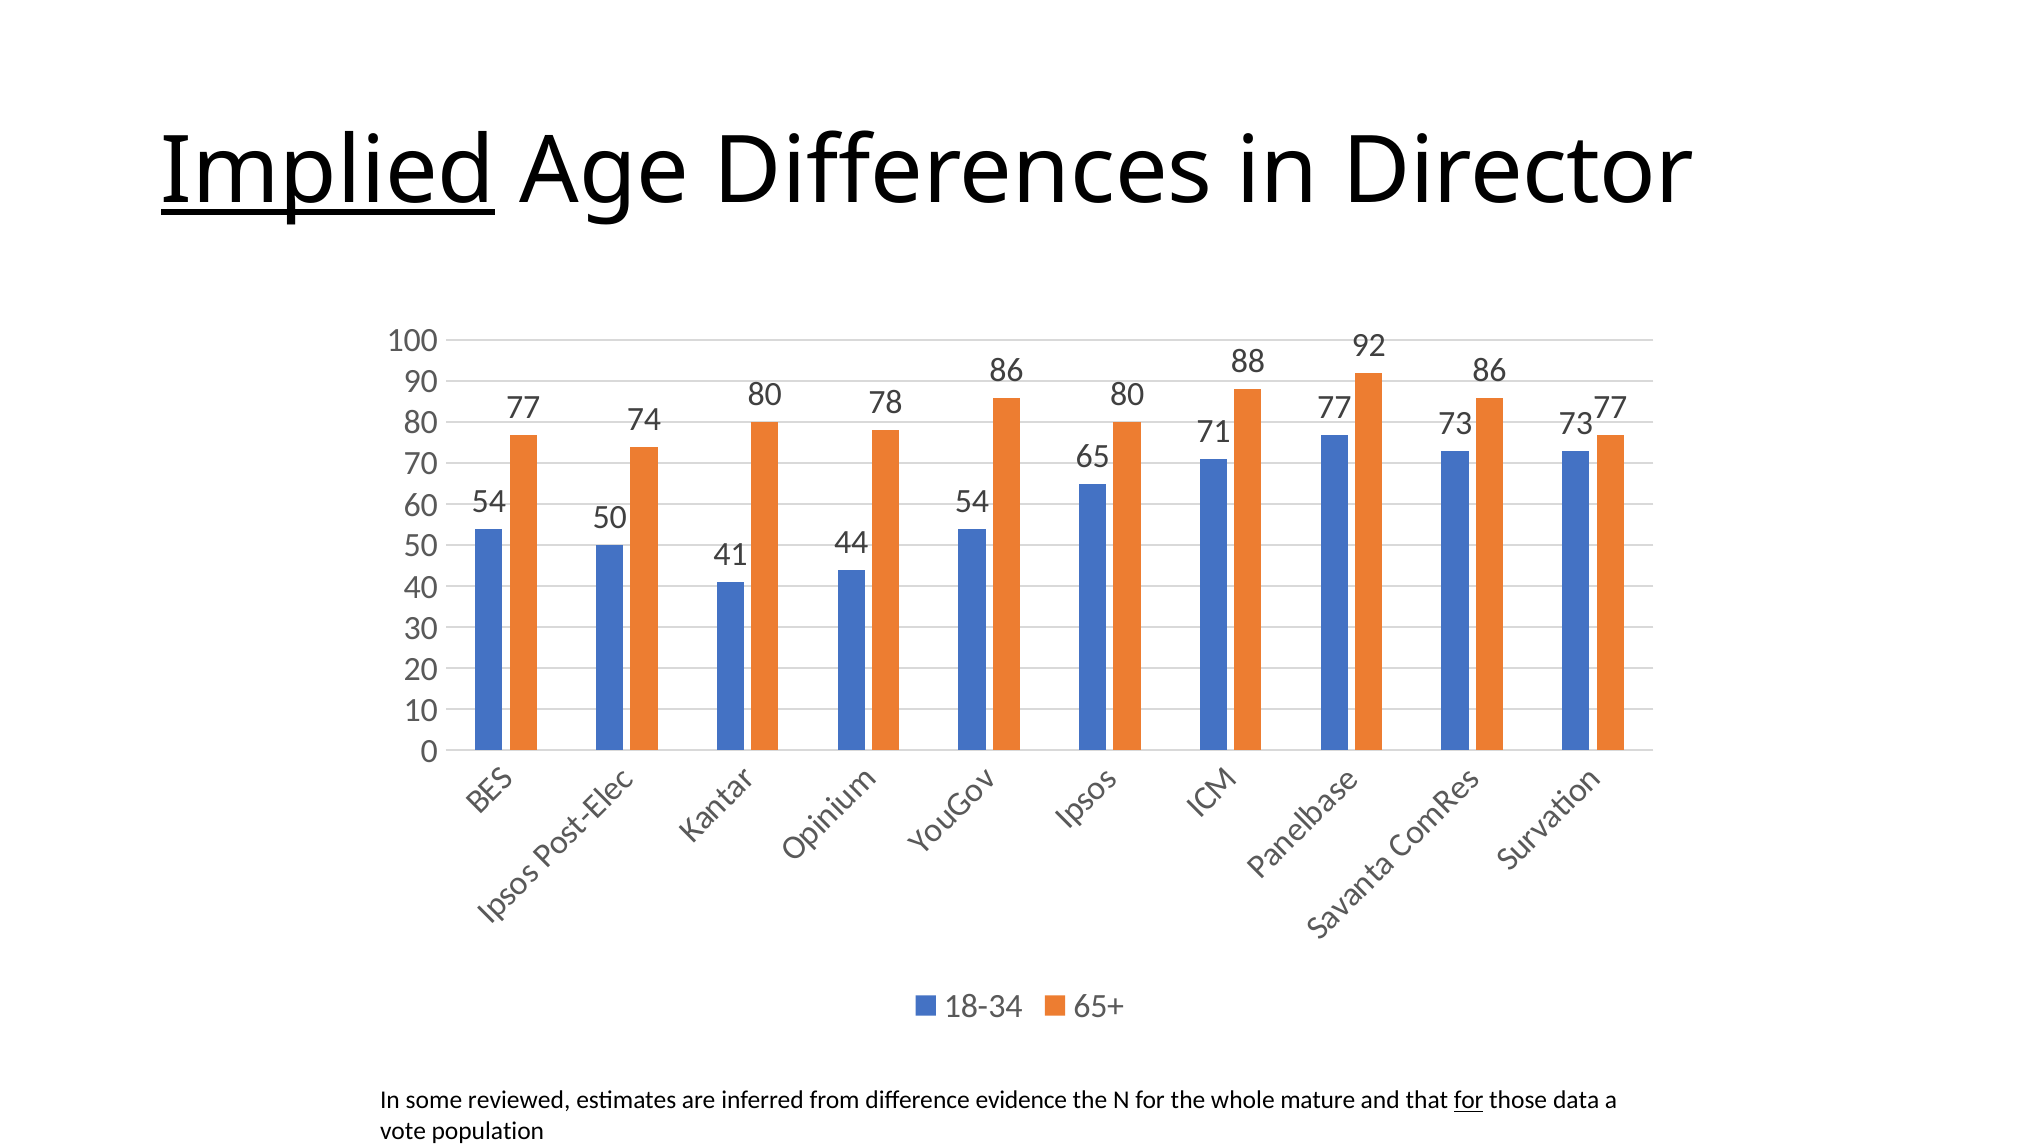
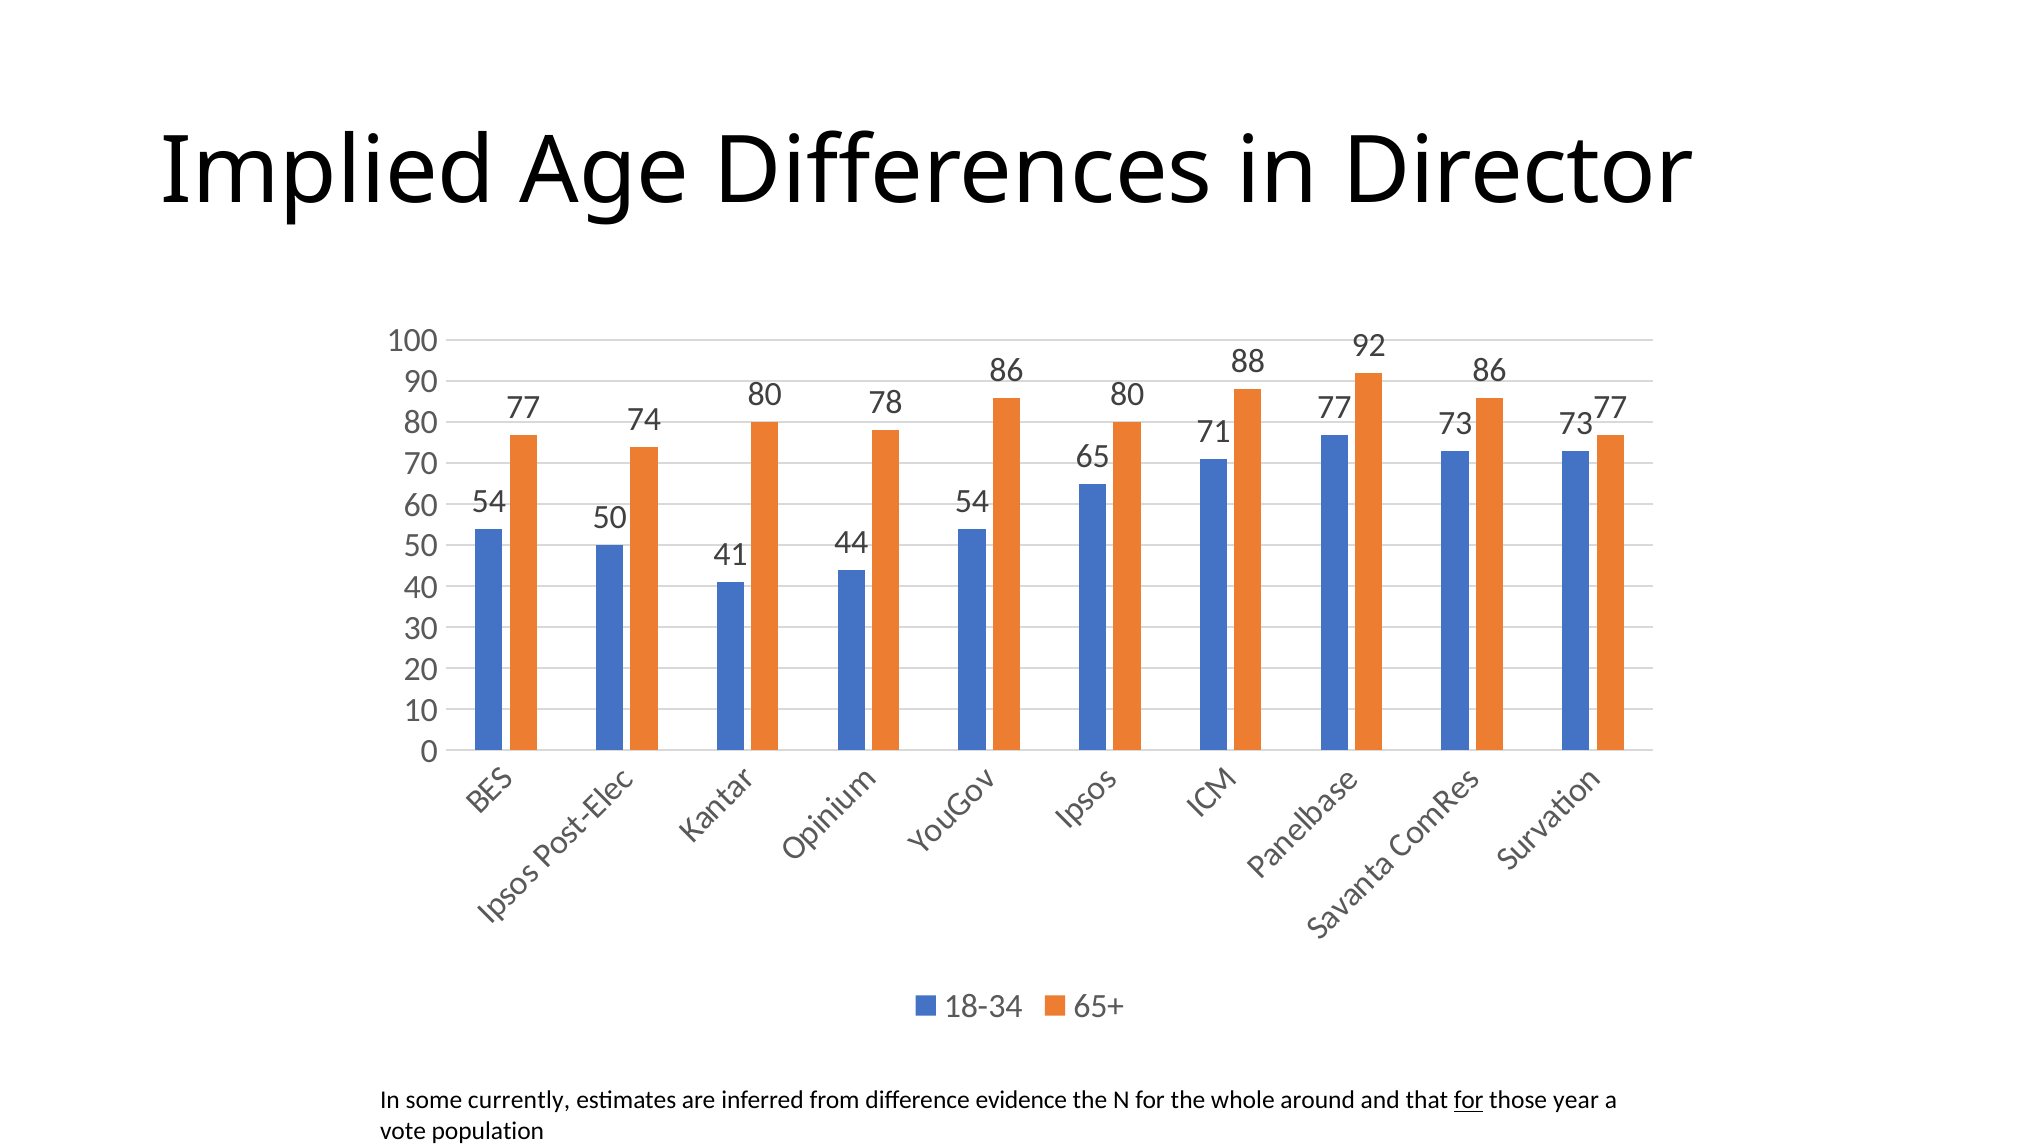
Implied underline: present -> none
reviewed: reviewed -> currently
mature: mature -> around
data: data -> year
